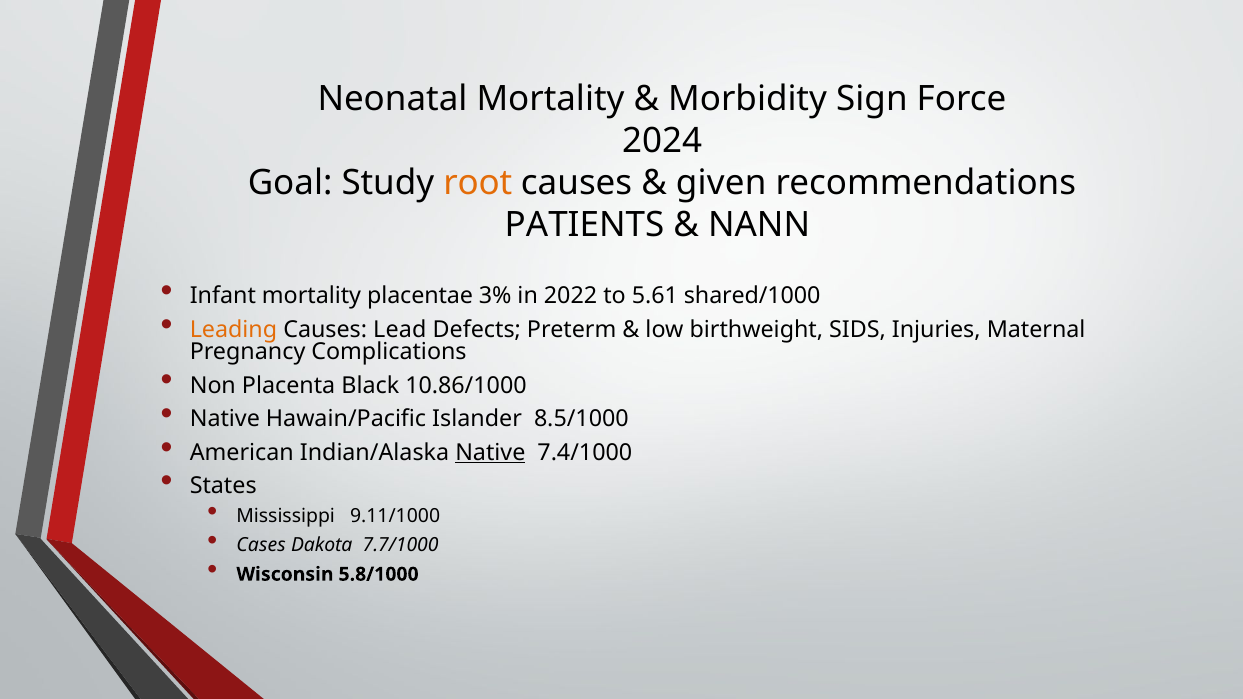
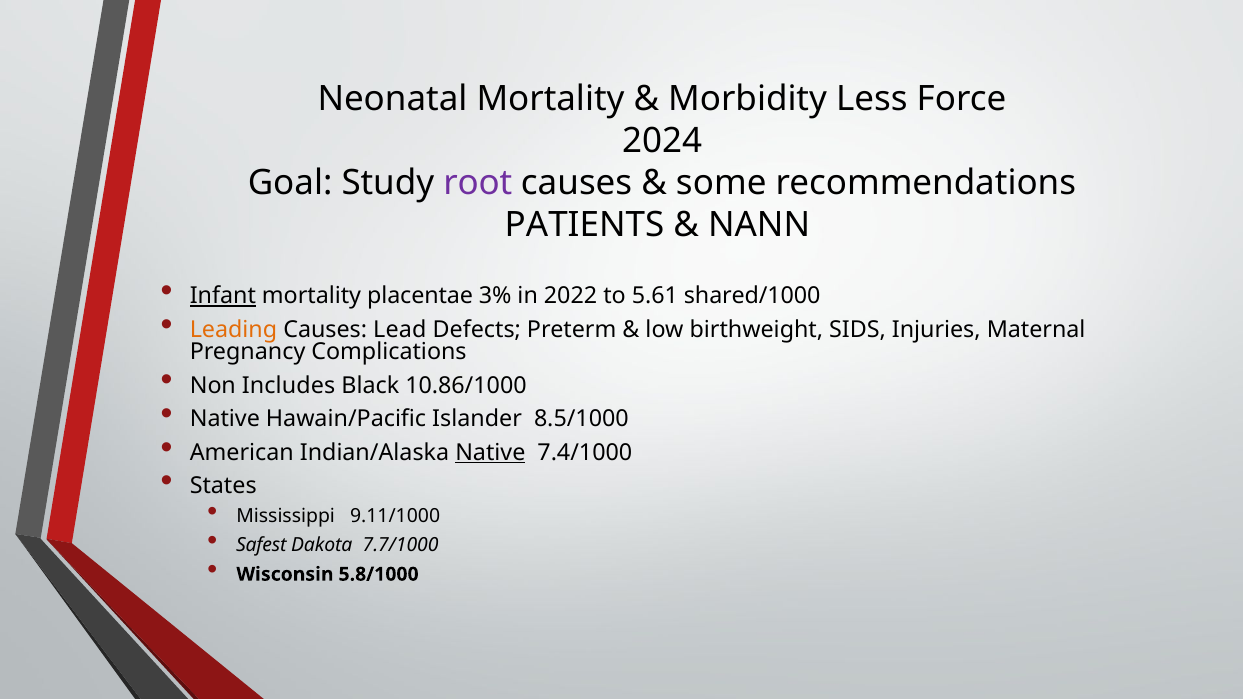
Sign: Sign -> Less
root colour: orange -> purple
given: given -> some
Infant underline: none -> present
Placenta: Placenta -> Includes
Cases: Cases -> Safest
